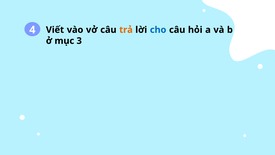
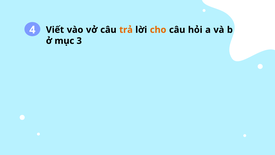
cho colour: blue -> orange
